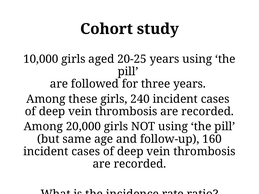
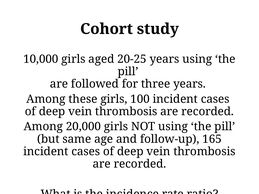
240: 240 -> 100
160: 160 -> 165
